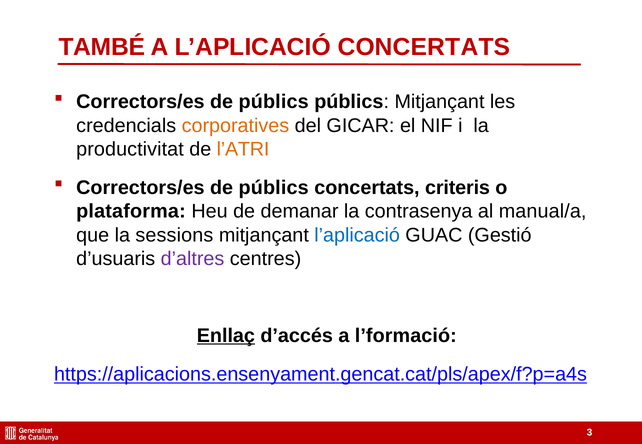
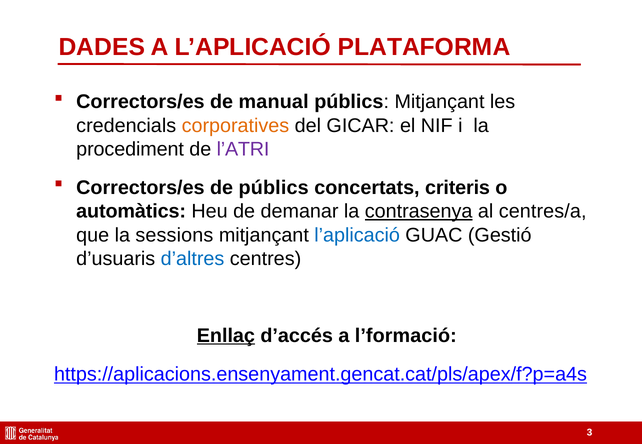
TAMBÉ: TAMBÉ -> DADES
L’APLICACIÓ CONCERTATS: CONCERTATS -> PLATAFORMA
públics at (274, 102): públics -> manual
productivitat: productivitat -> procediment
l’ATRI colour: orange -> purple
plataforma: plataforma -> automàtics
contrasenya underline: none -> present
manual/a: manual/a -> centres/a
d’altres colour: purple -> blue
